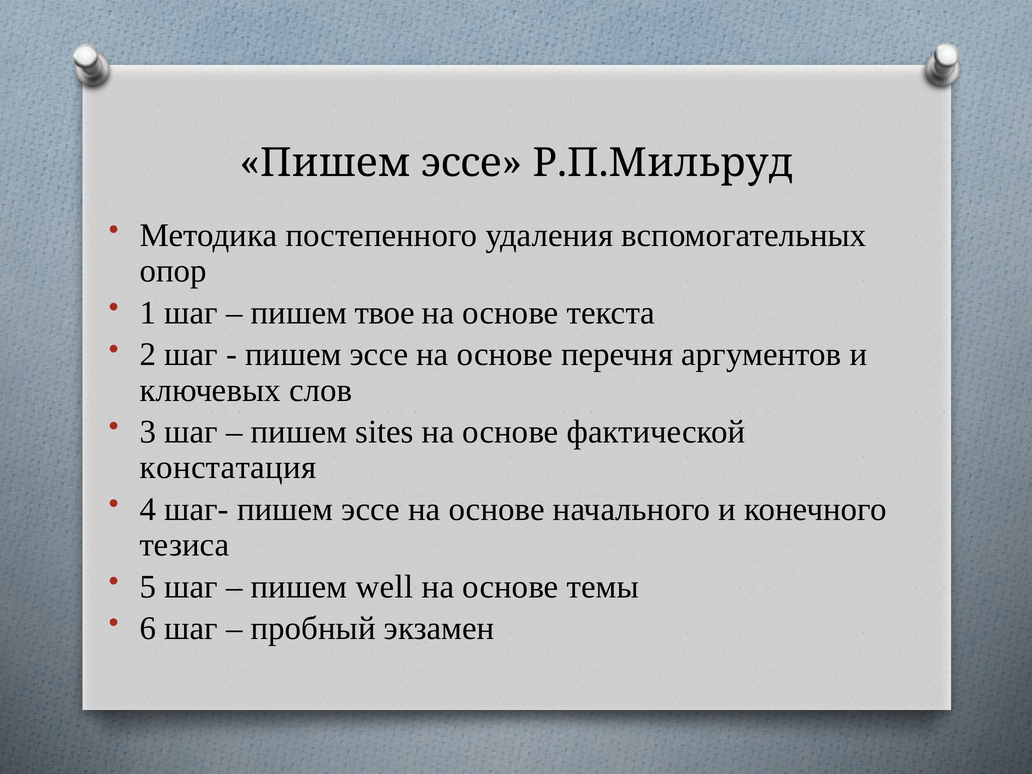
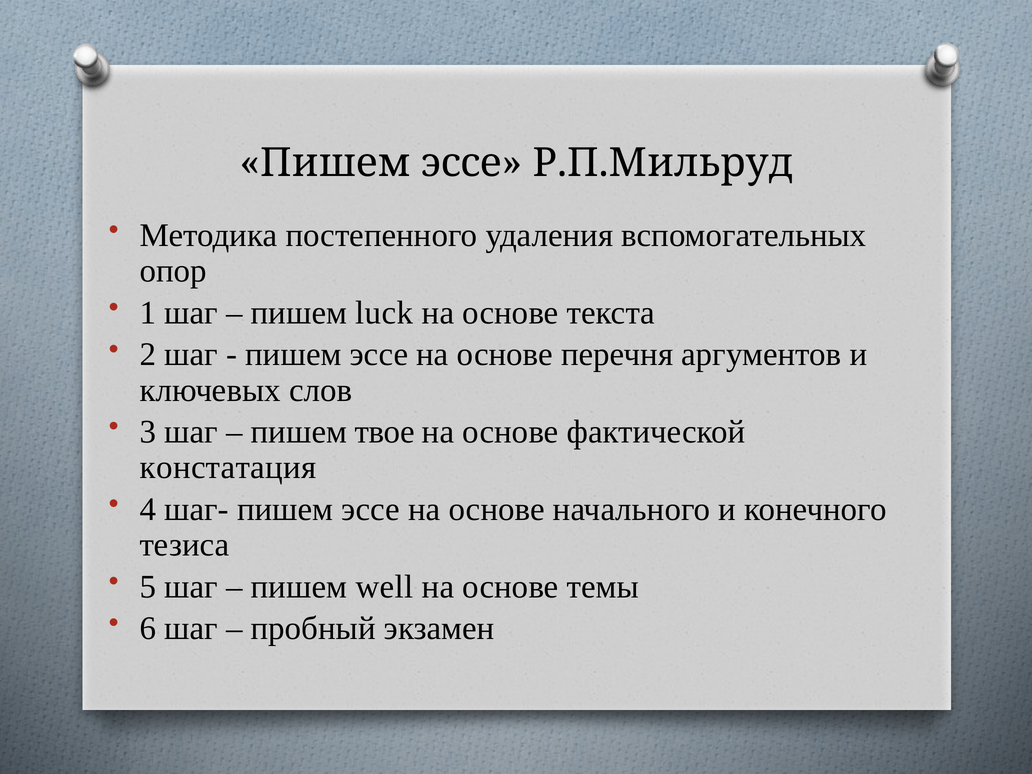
твое: твое -> luck
sites: sites -> твое
